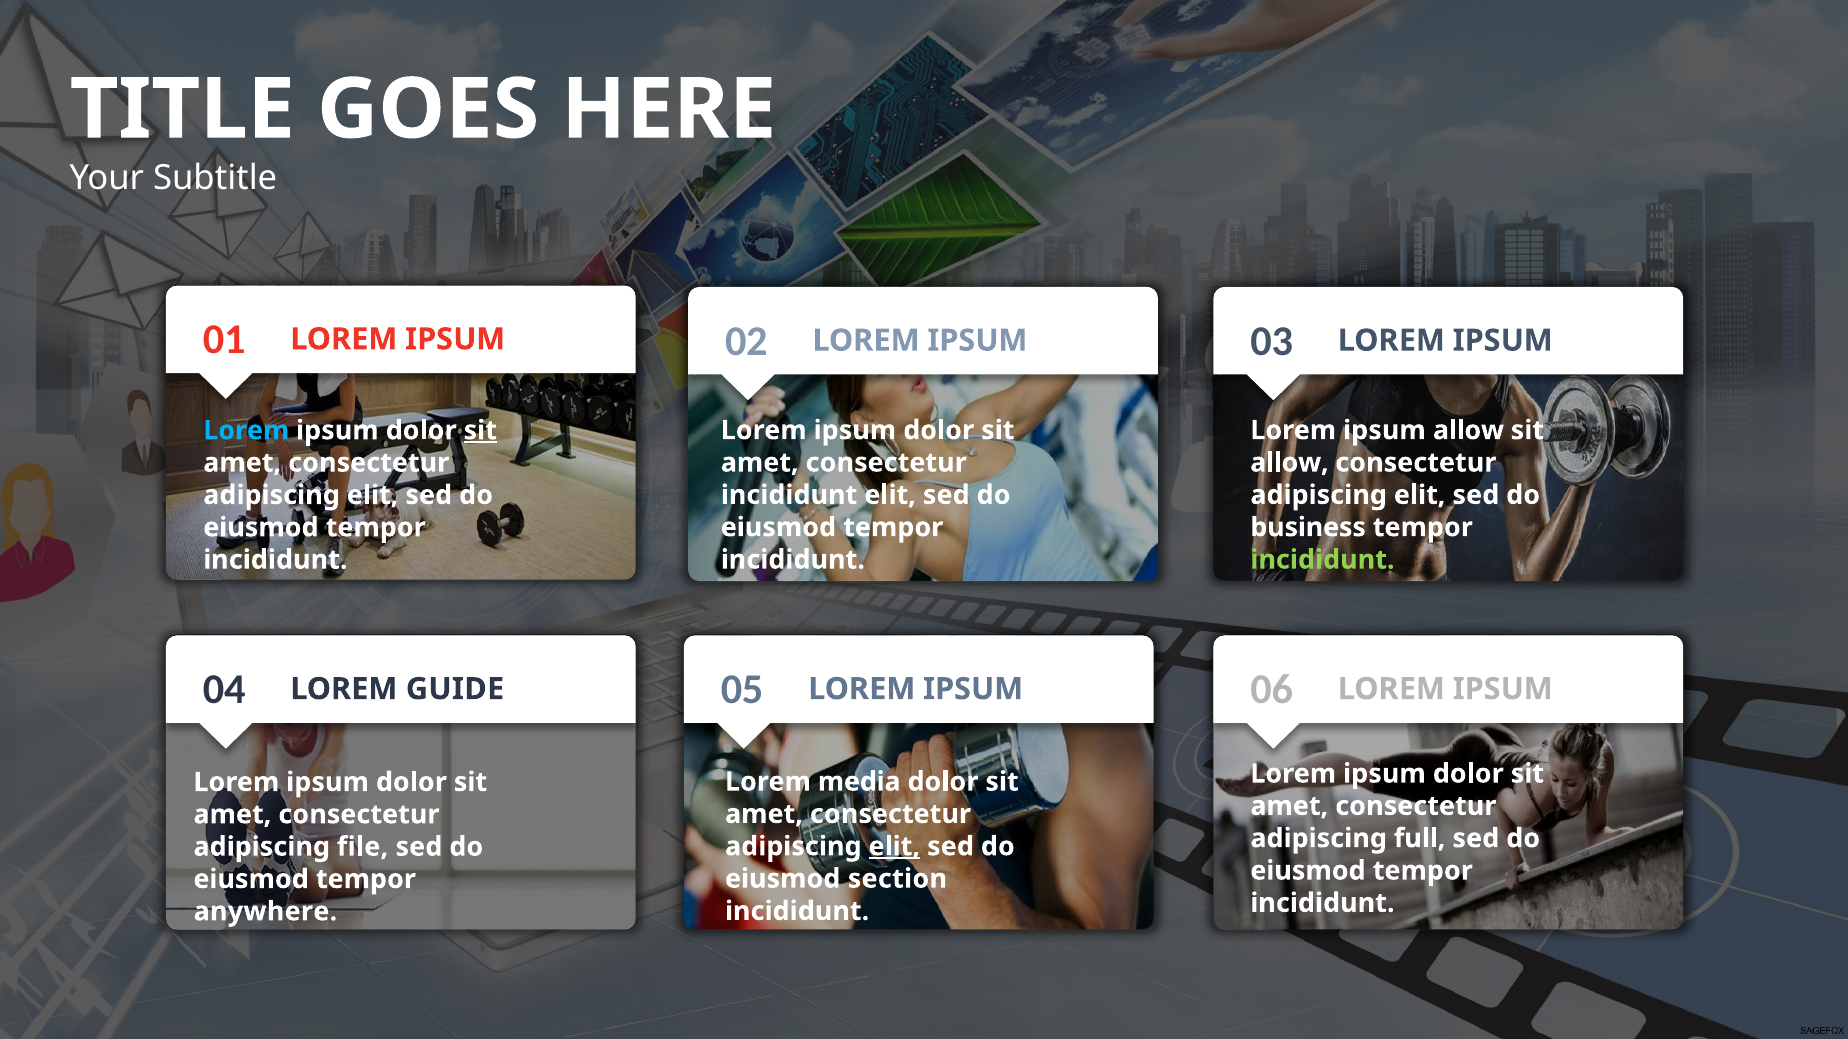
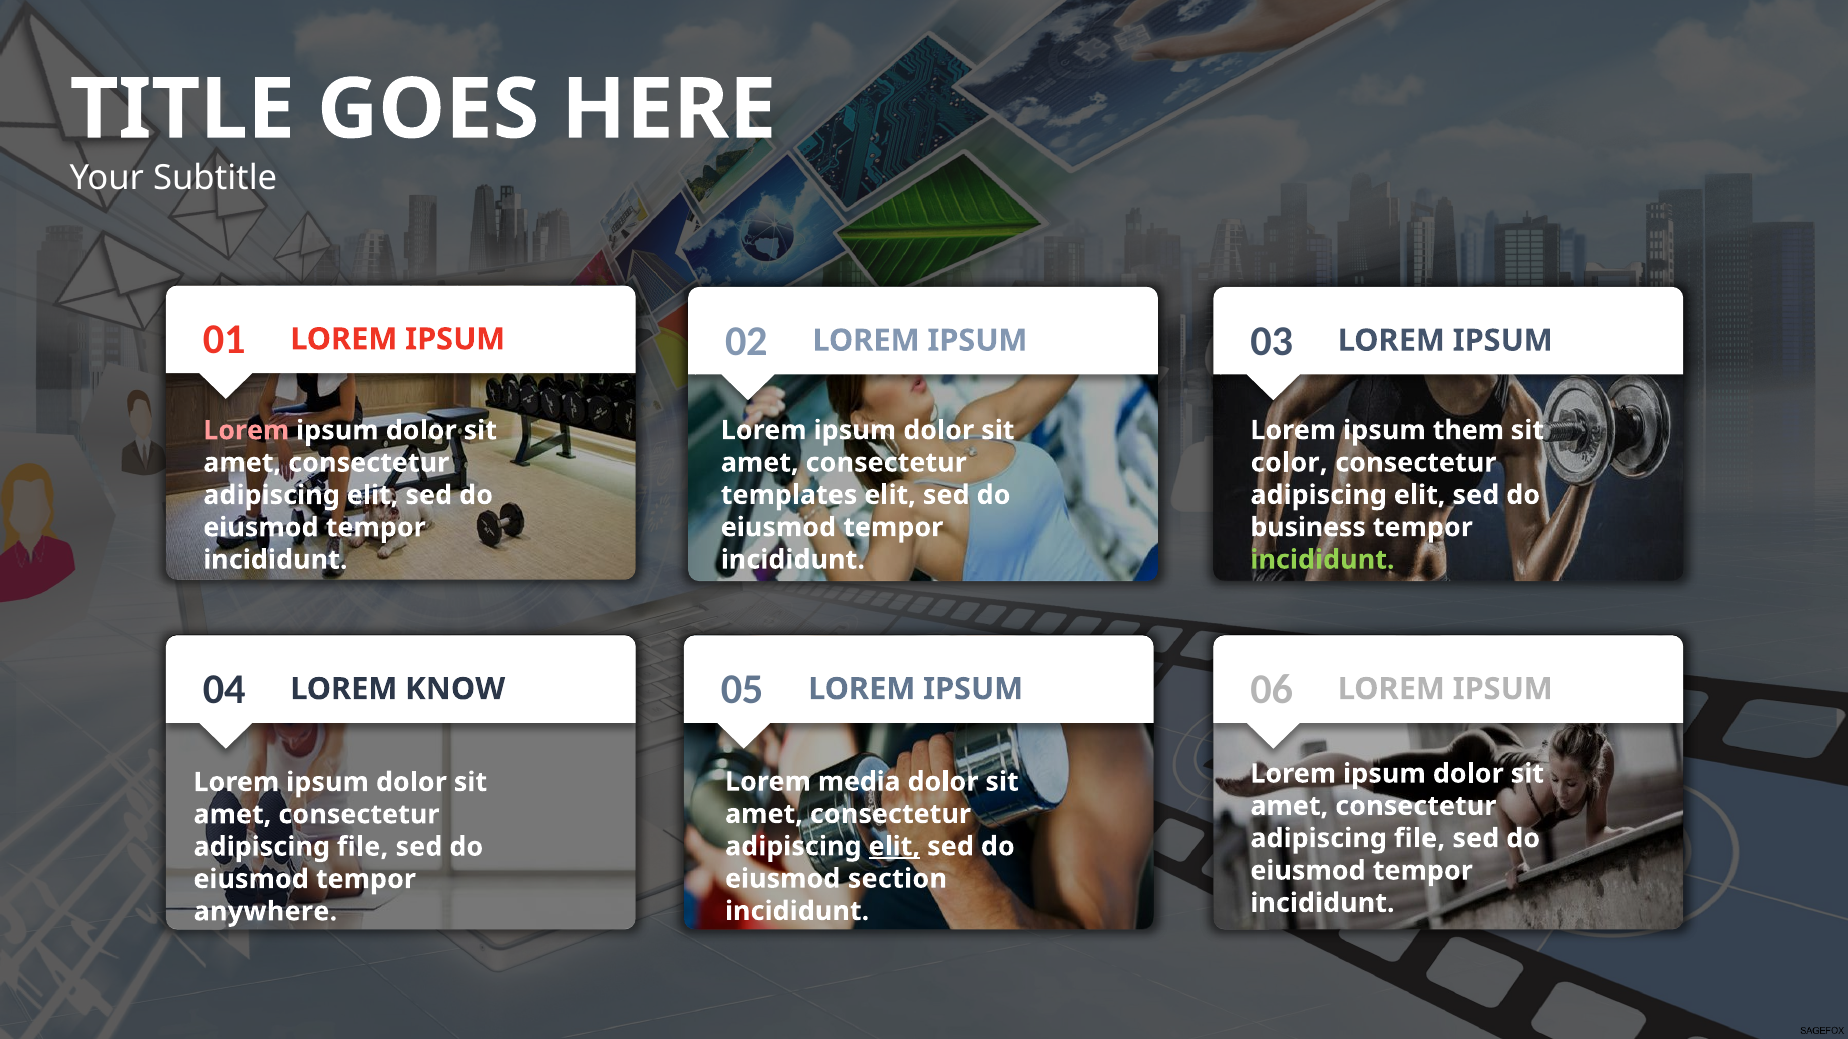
Lorem at (246, 431) colour: light blue -> pink
sit at (480, 431) underline: present -> none
ipsum allow: allow -> them
allow at (1289, 463): allow -> color
incididunt at (789, 495): incididunt -> templates
GUIDE: GUIDE -> KNOW
full at (1420, 839): full -> file
